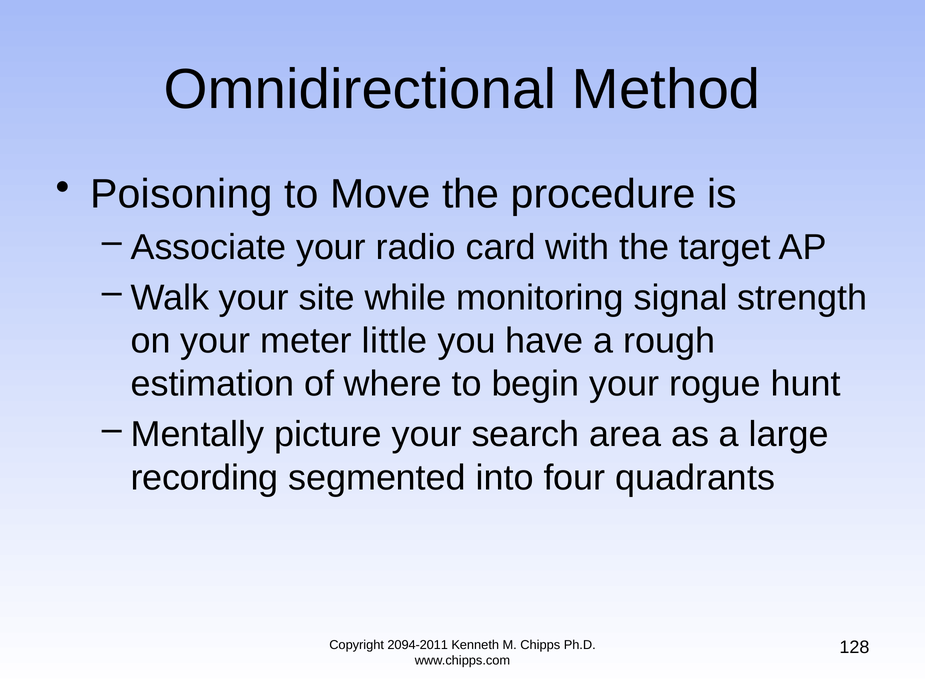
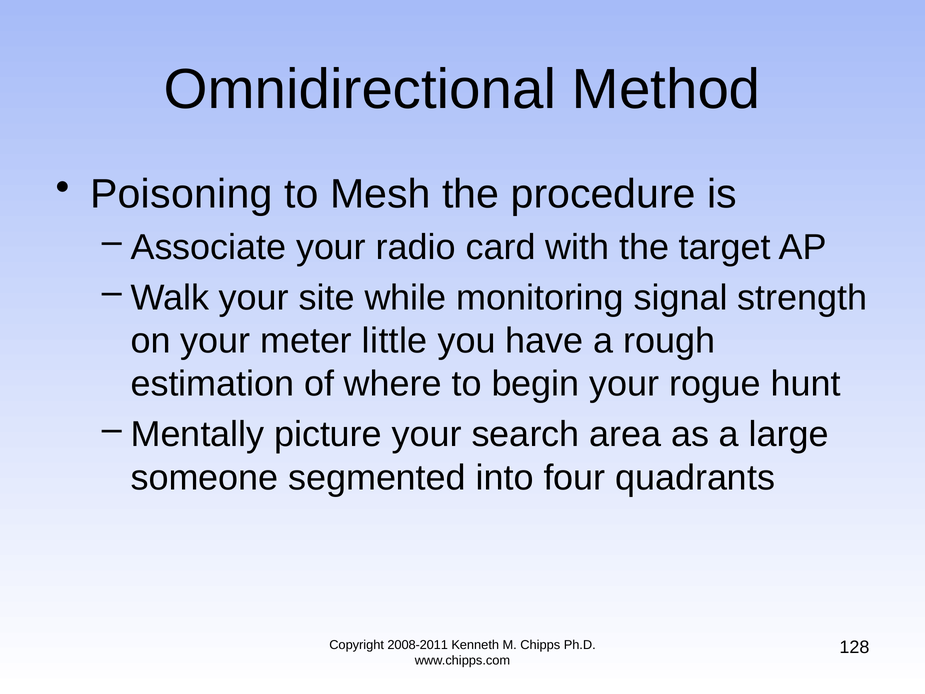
Move: Move -> Mesh
recording: recording -> someone
2094-2011: 2094-2011 -> 2008-2011
